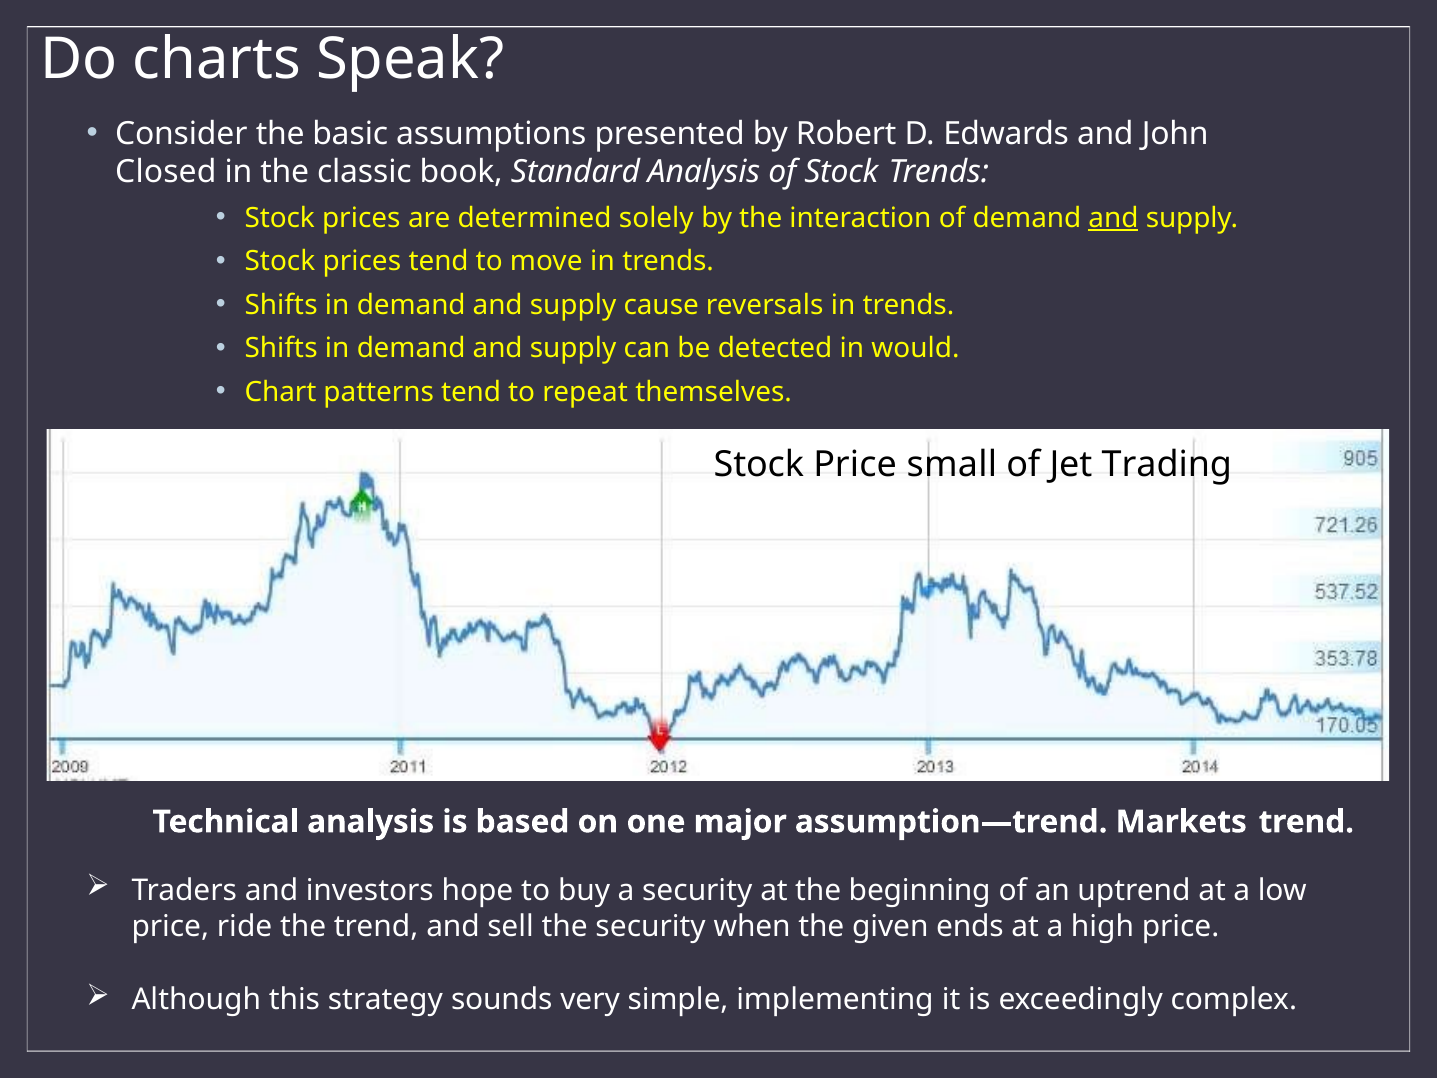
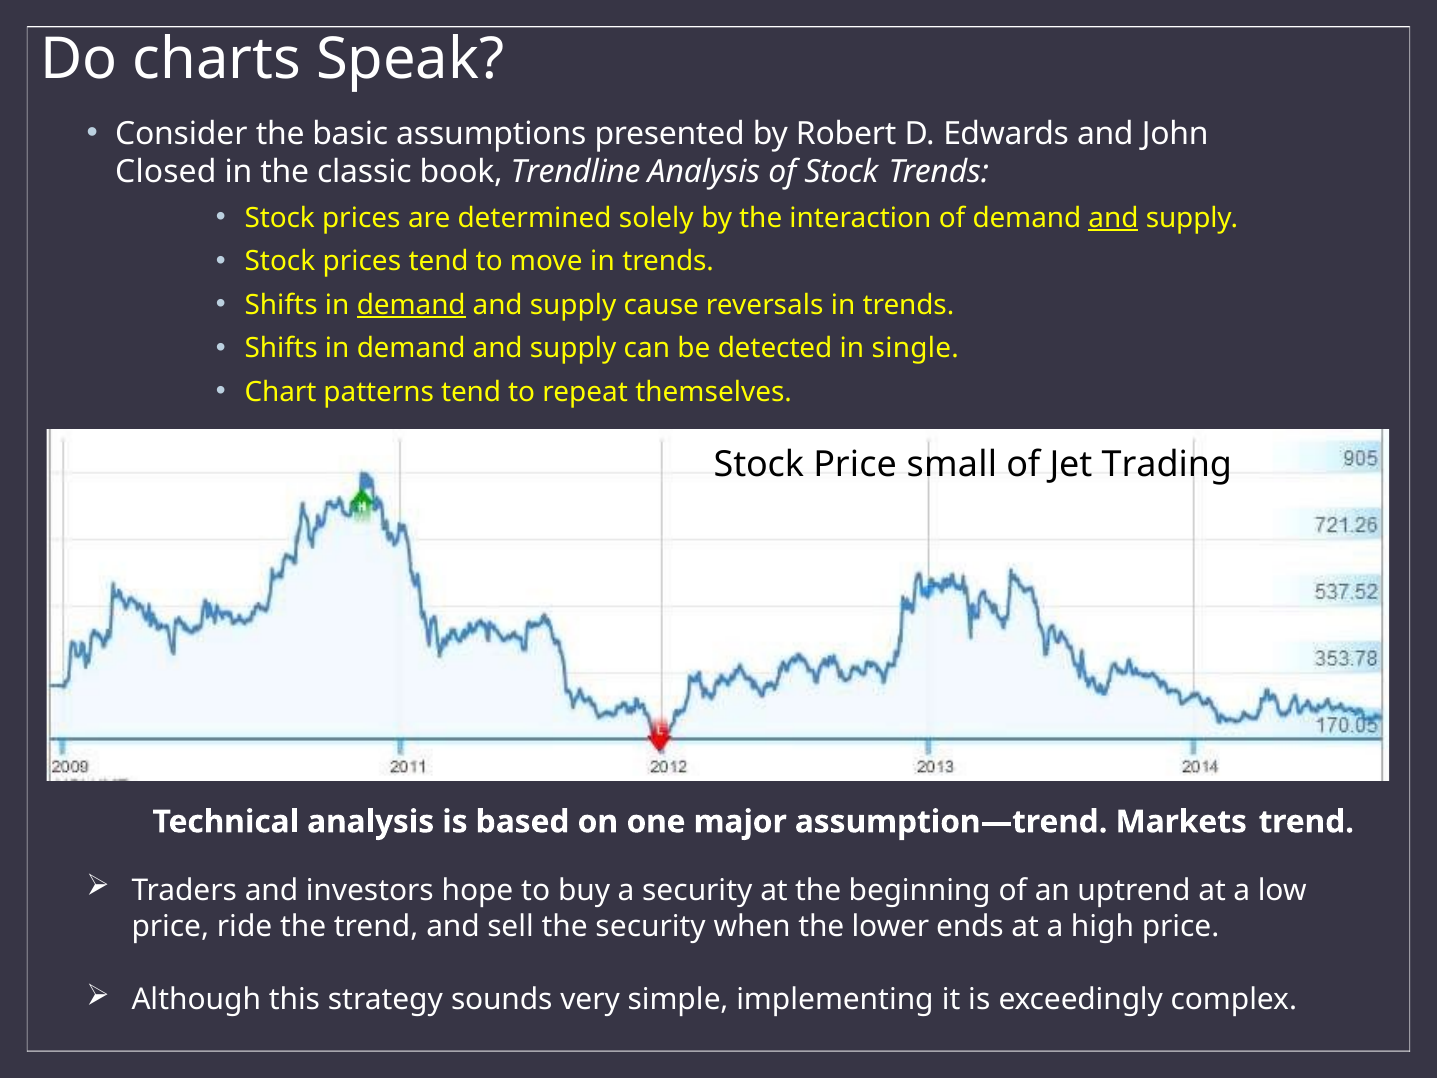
Standard: Standard -> Trendline
demand at (411, 305) underline: none -> present
would: would -> single
given: given -> lower
